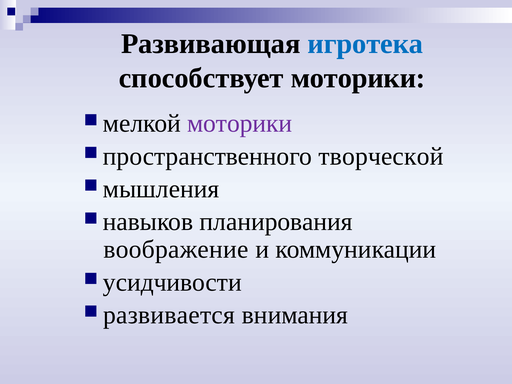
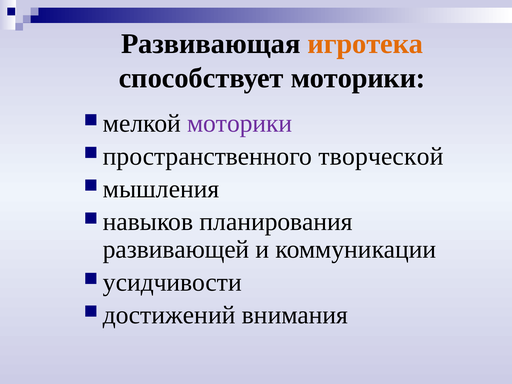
игротека colour: blue -> orange
воображение: воображение -> развивающей
развивается: развивается -> достижений
